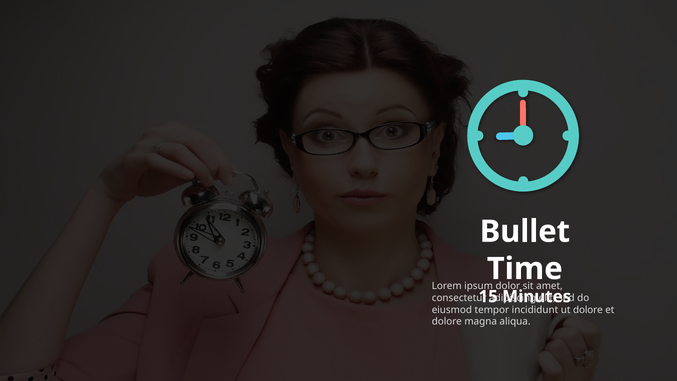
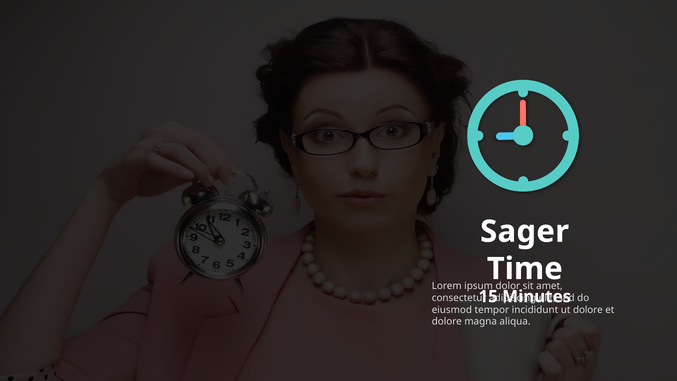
Bullet: Bullet -> Sager
